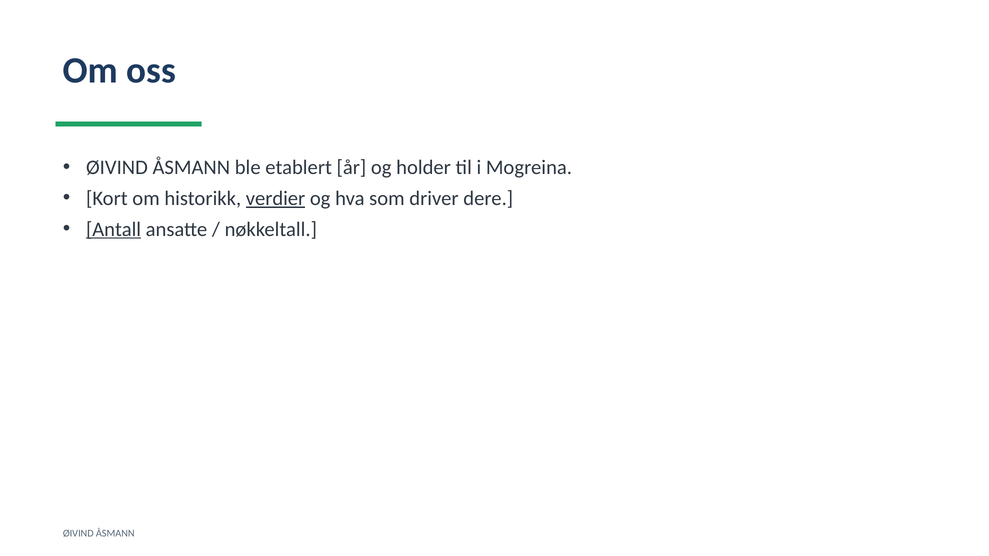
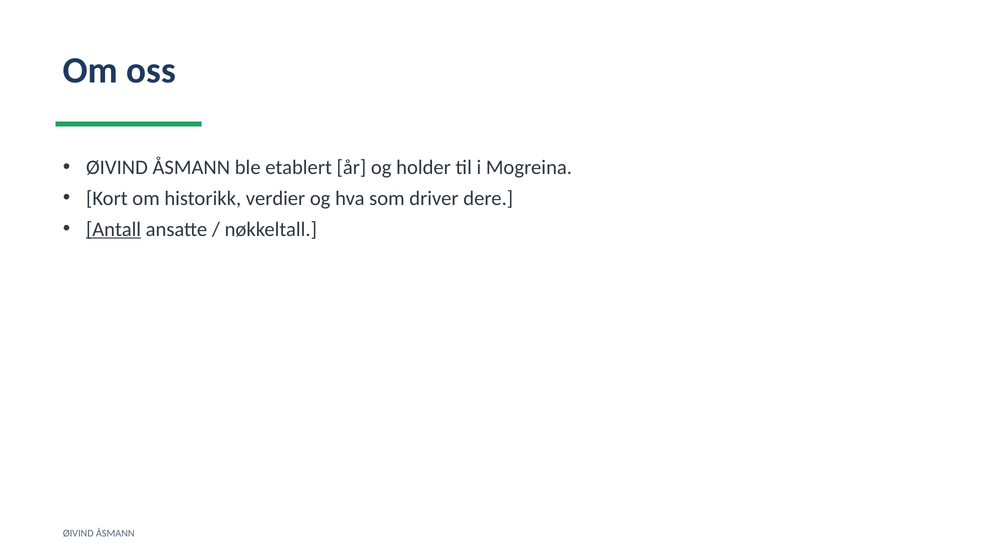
verdier underline: present -> none
